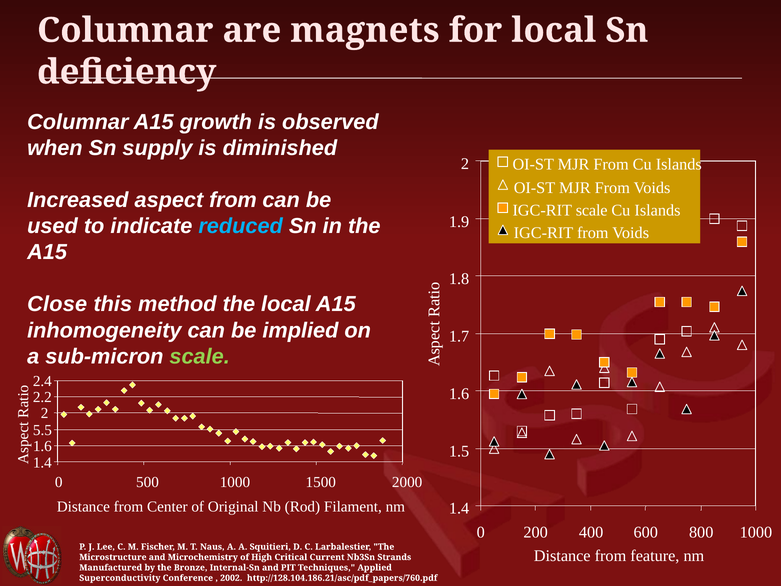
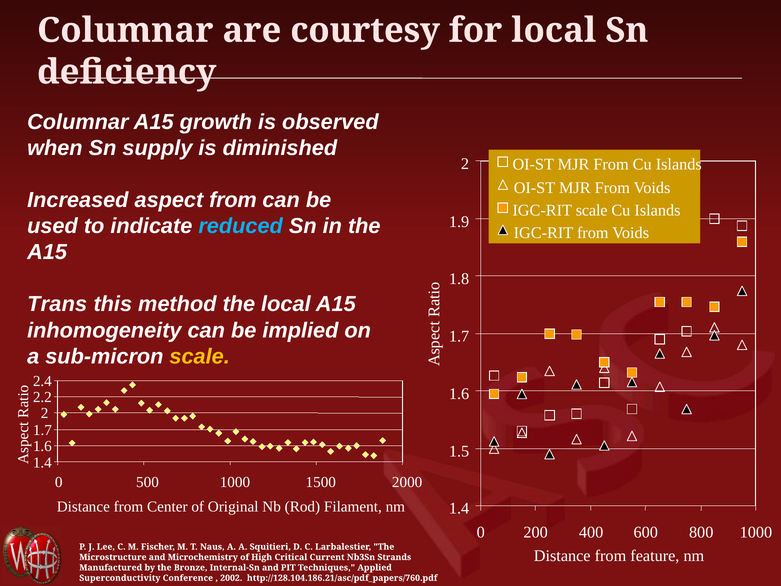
magnets: magnets -> courtesy
Close: Close -> Trans
scale at (200, 356) colour: light green -> yellow
5.5 at (42, 430): 5.5 -> 1.7
